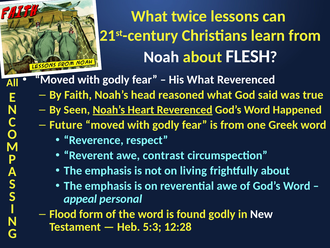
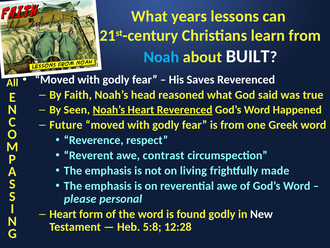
twice: twice -> years
Noah colour: white -> light blue
FLESH: FLESH -> BUILT
His What: What -> Saves
frightfully about: about -> made
appeal: appeal -> please
Flood at (63, 214): Flood -> Heart
5:3: 5:3 -> 5:8
